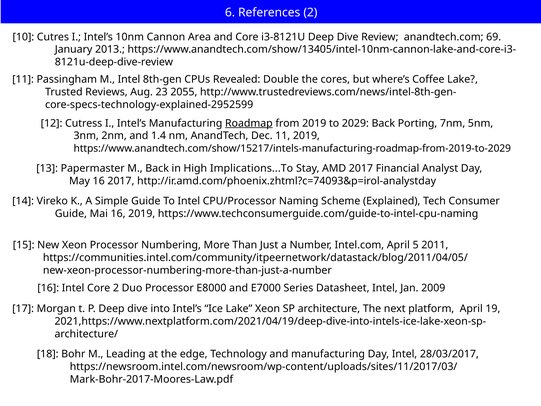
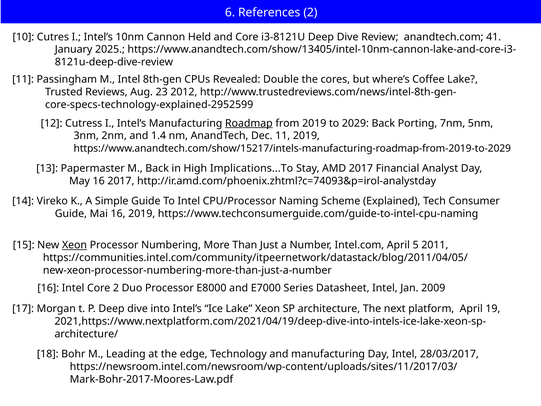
Area: Area -> Held
69: 69 -> 41
2013: 2013 -> 2025
2055: 2055 -> 2012
Xeon at (75, 245) underline: none -> present
